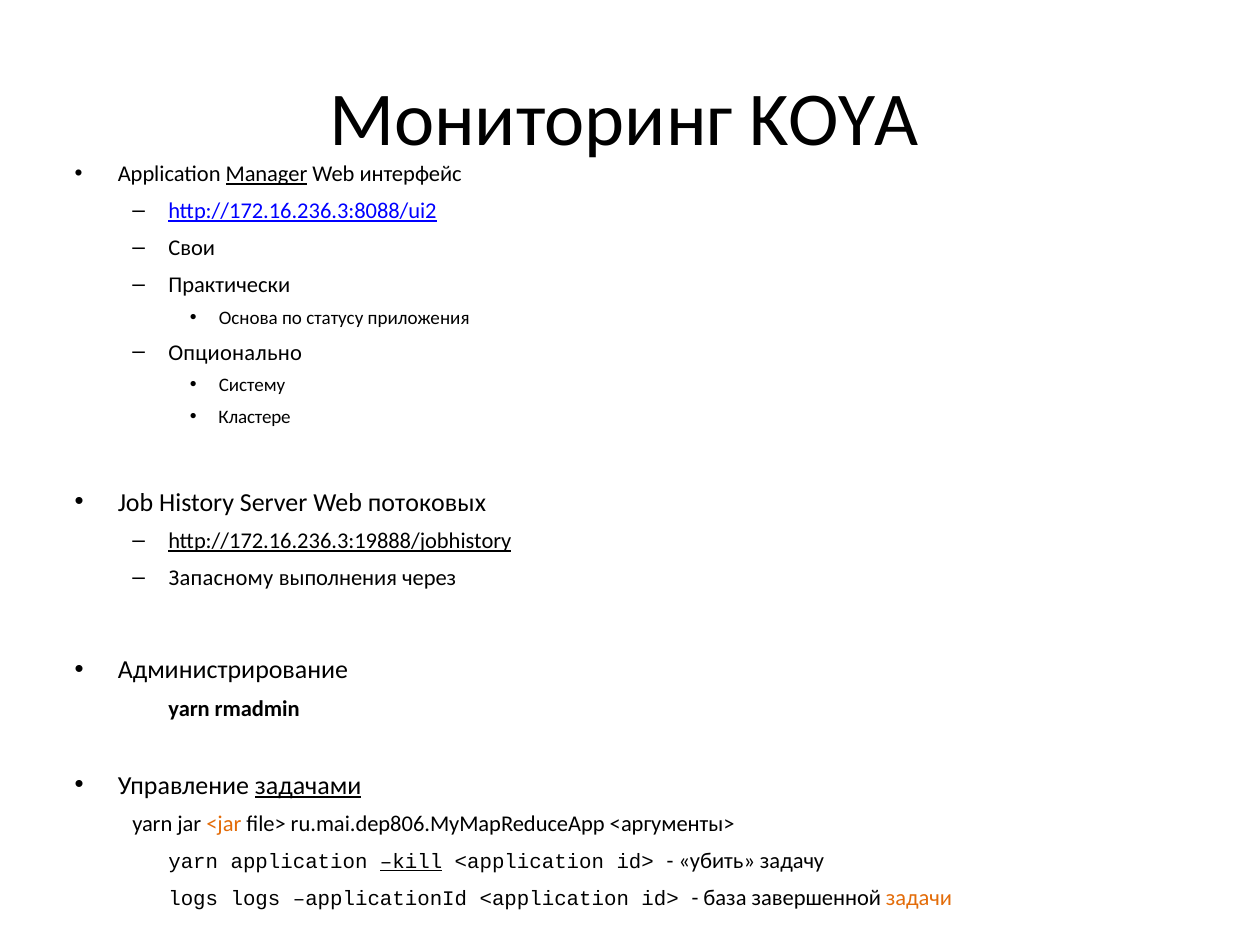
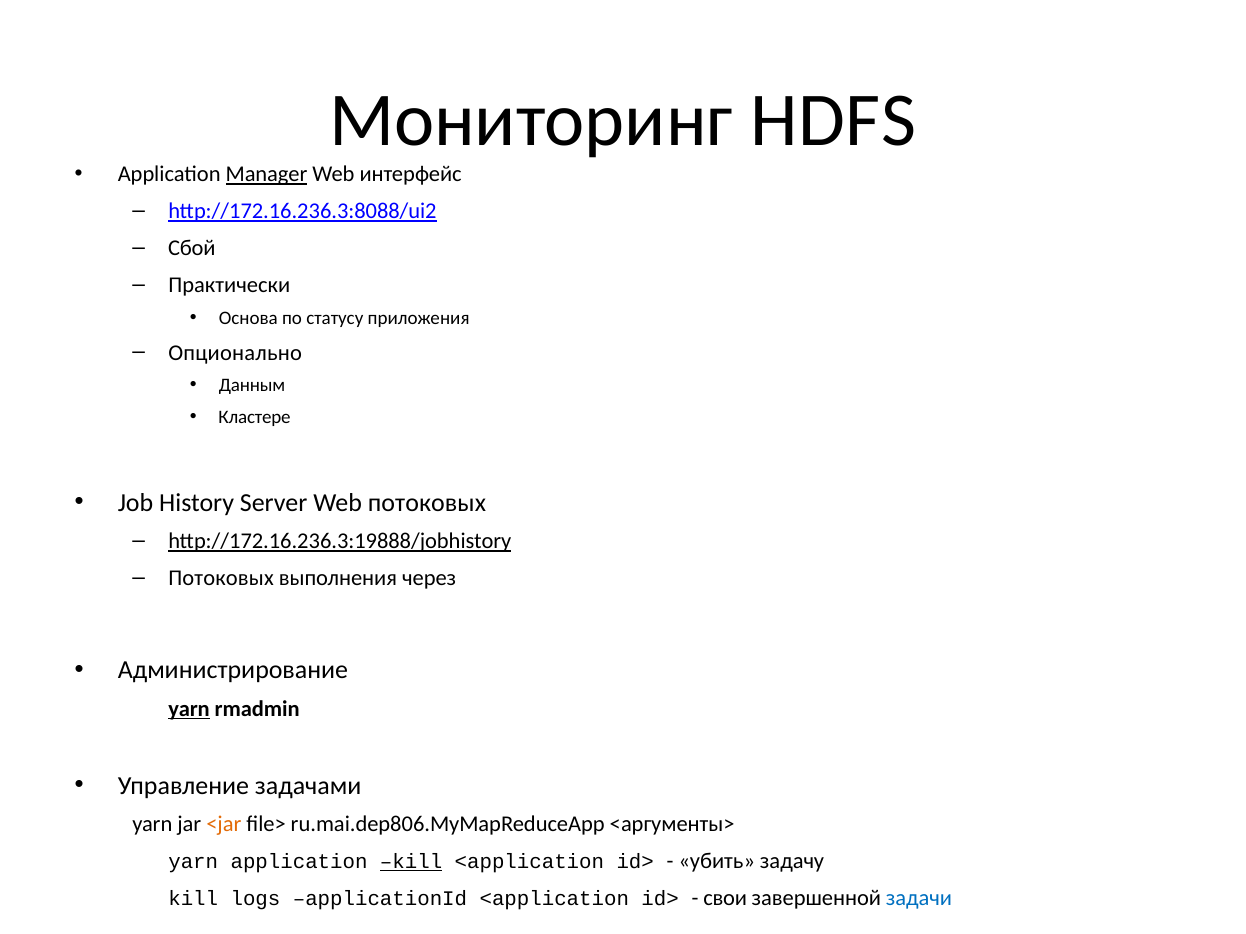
KOYA: KOYA -> HDFS
Свои: Свои -> Сбой
Систему: Систему -> Данным
Запасному at (221, 579): Запасному -> Потоковых
yarn at (189, 709) underline: none -> present
задачами underline: present -> none
logs at (193, 899): logs -> kill
база: база -> свои
задачи colour: orange -> blue
